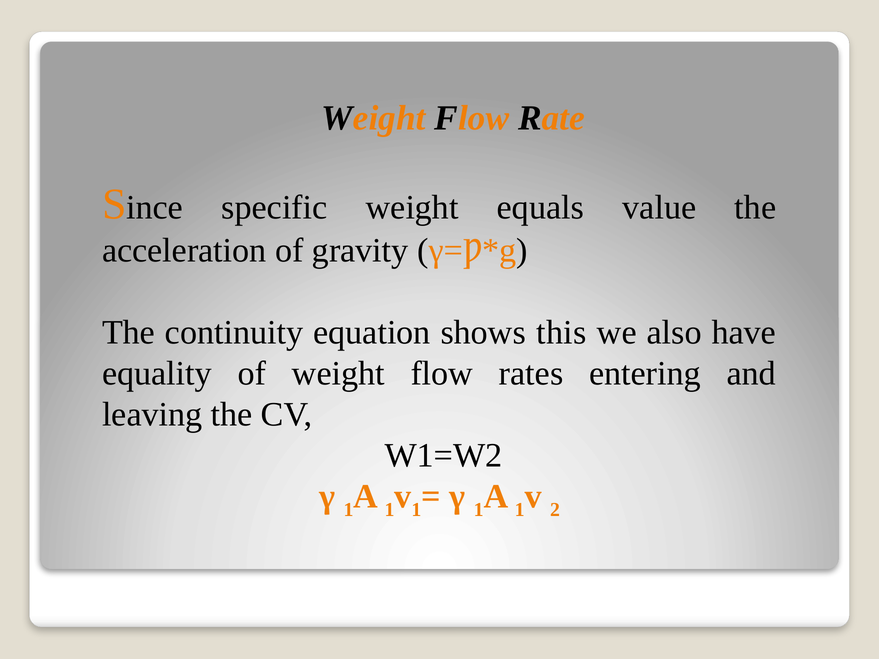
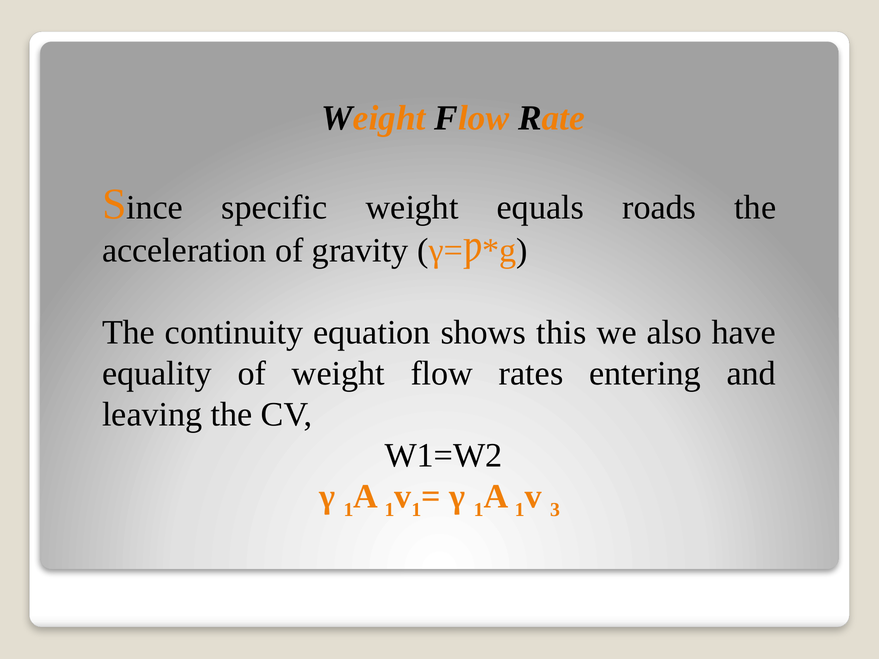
value: value -> roads
2: 2 -> 3
